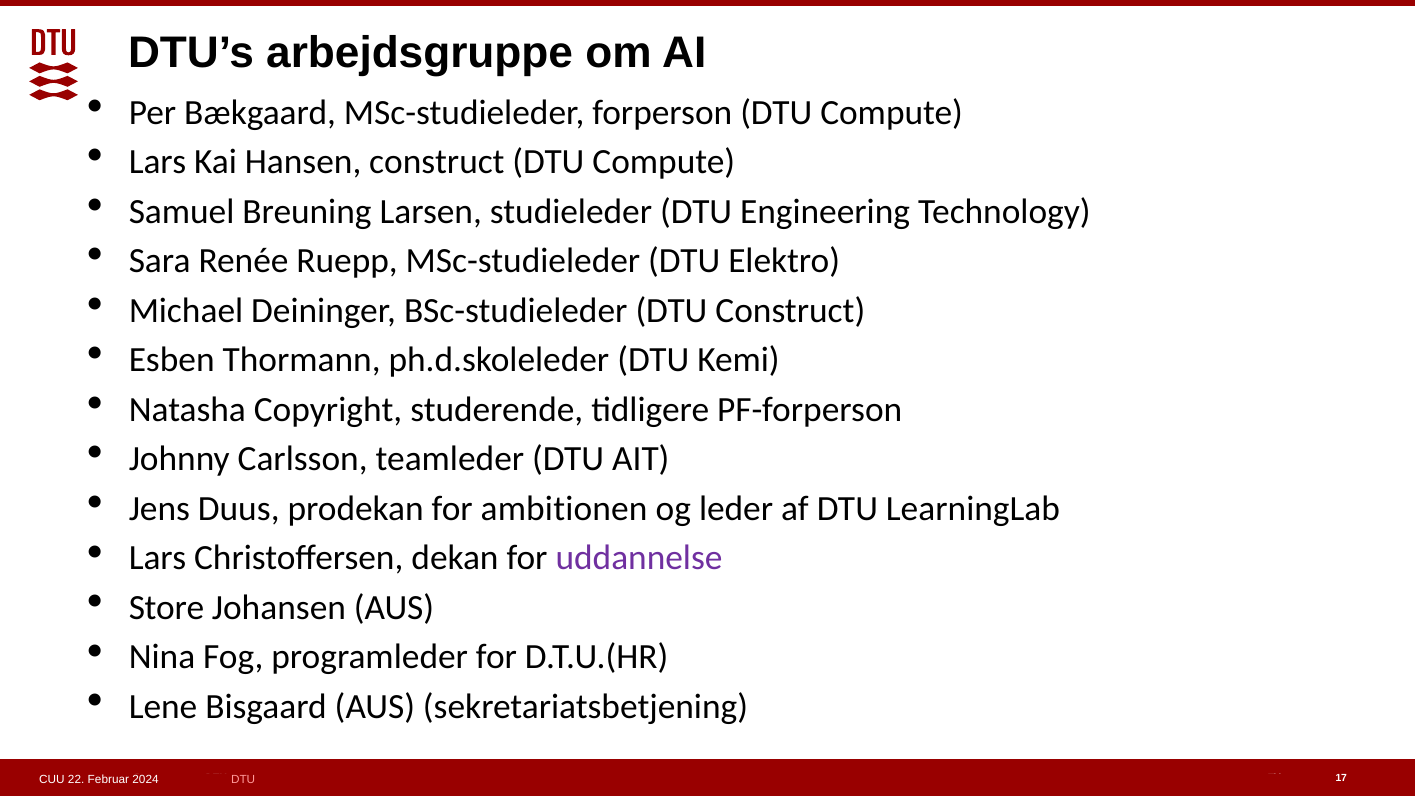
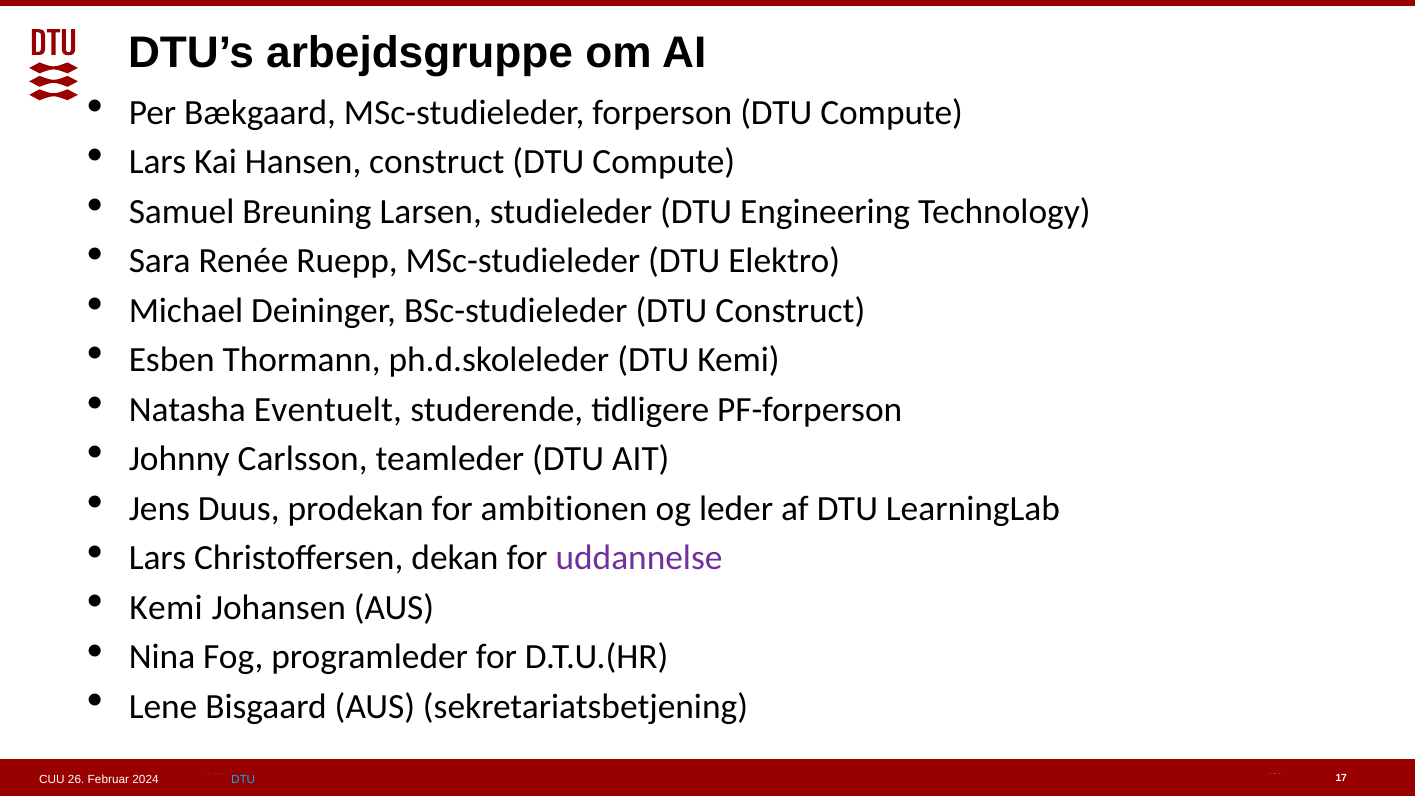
Copyright: Copyright -> Eventuelt
Store at (166, 608): Store -> Kemi
22: 22 -> 26
DTU at (243, 779) colour: pink -> light blue
